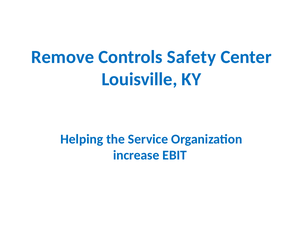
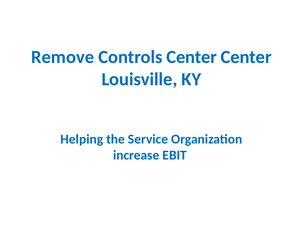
Controls Safety: Safety -> Center
